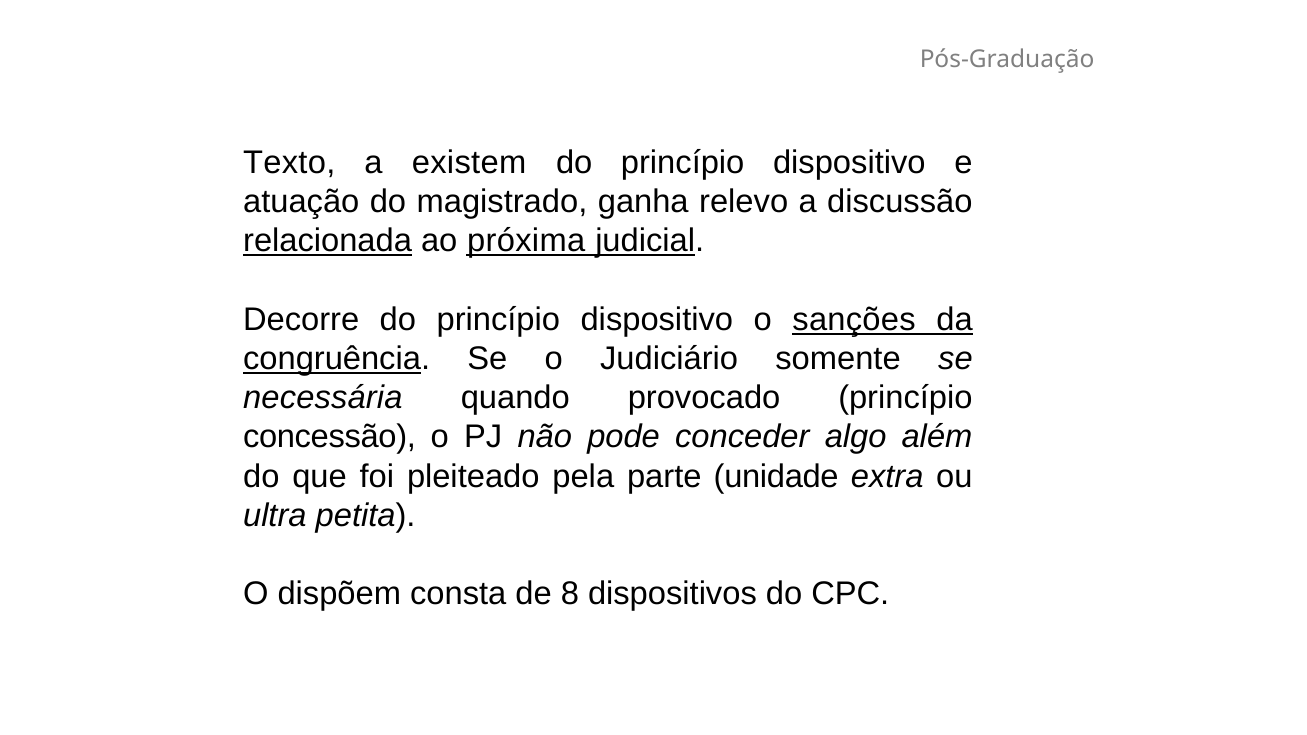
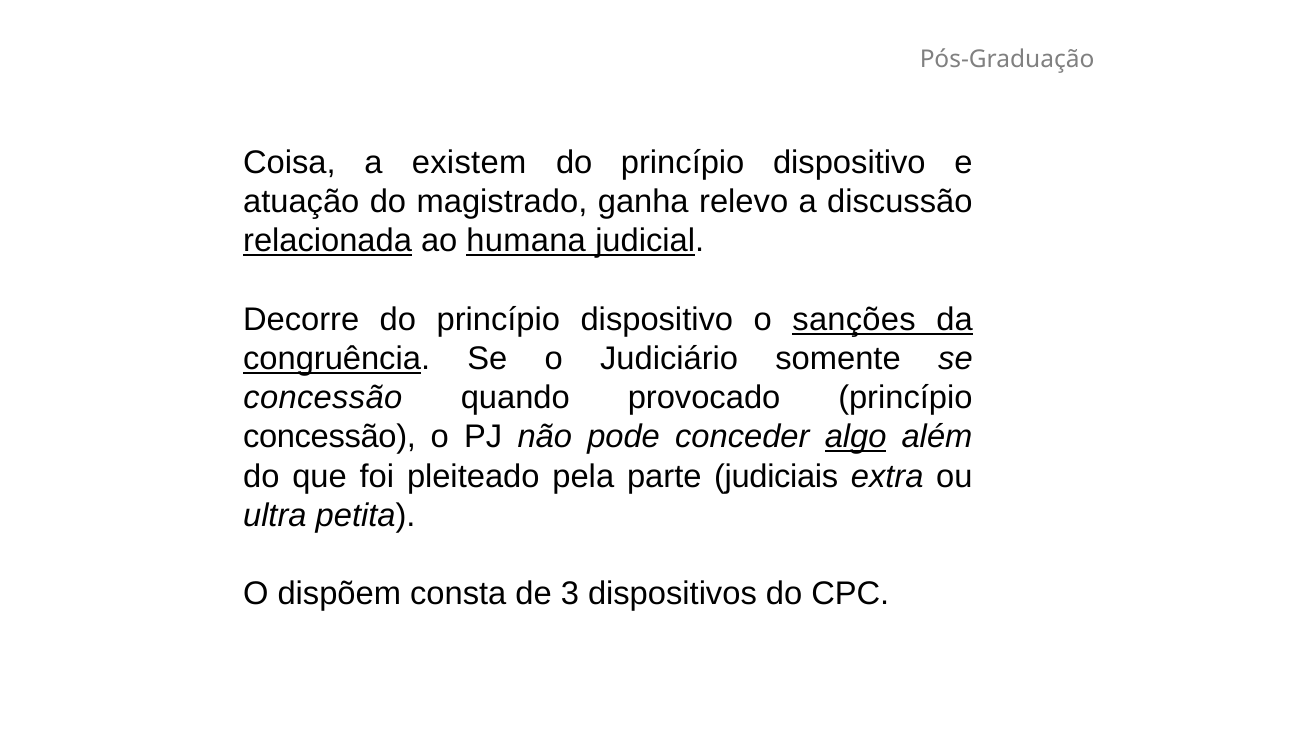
Texto: Texto -> Coisa
próxima: próxima -> humana
necessária at (323, 398): necessária -> concessão
algo underline: none -> present
unidade: unidade -> judiciais
8: 8 -> 3
